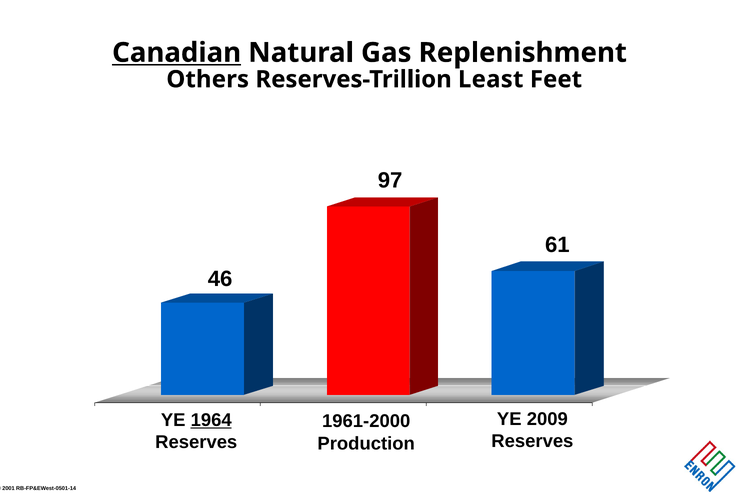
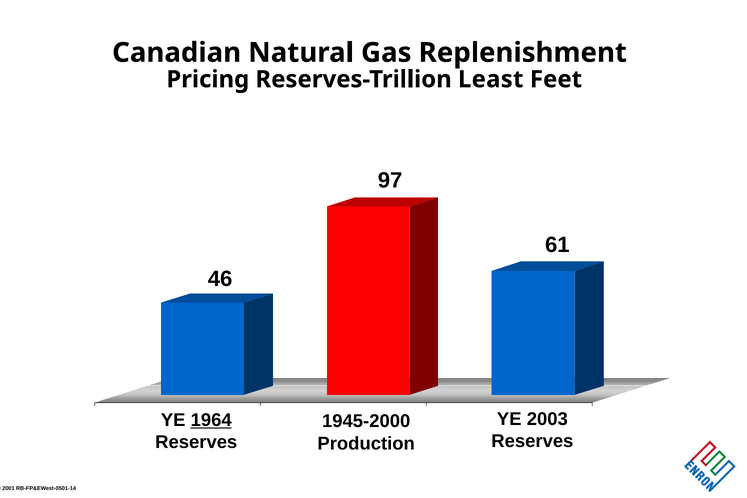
Canadian underline: present -> none
Others: Others -> Pricing
2009: 2009 -> 2003
1961-2000: 1961-2000 -> 1945-2000
